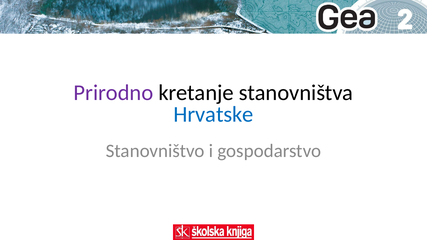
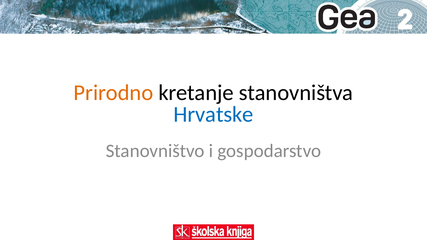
Prirodno colour: purple -> orange
